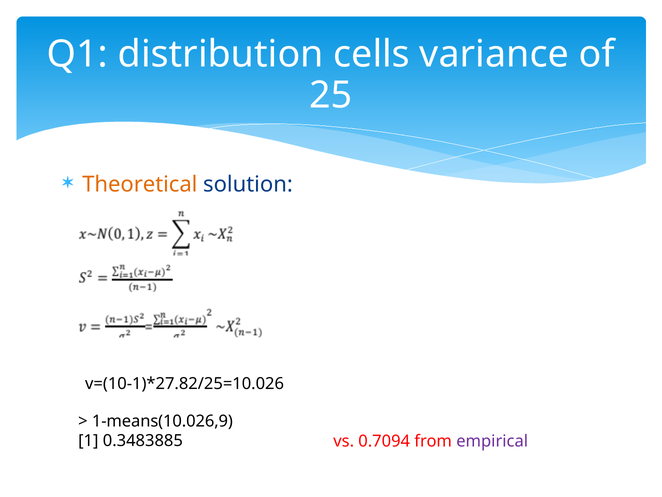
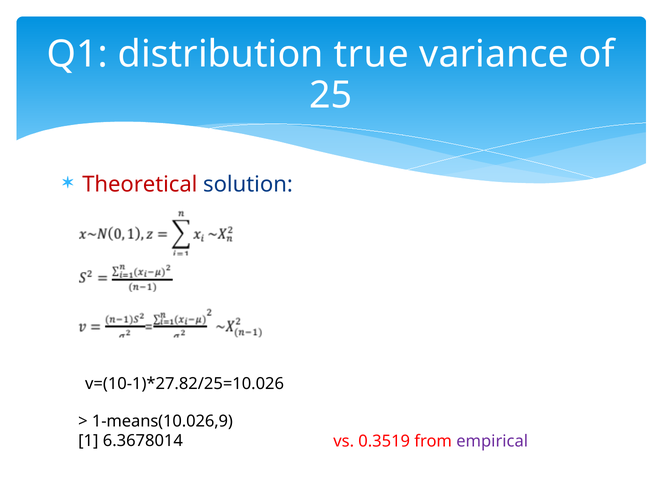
cells: cells -> true
Theoretical colour: orange -> red
0.3483885: 0.3483885 -> 6.3678014
0.7094: 0.7094 -> 0.3519
